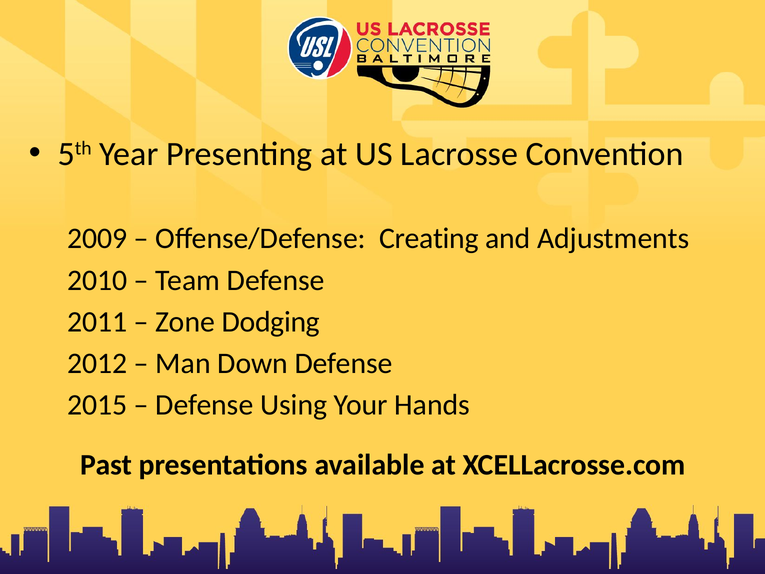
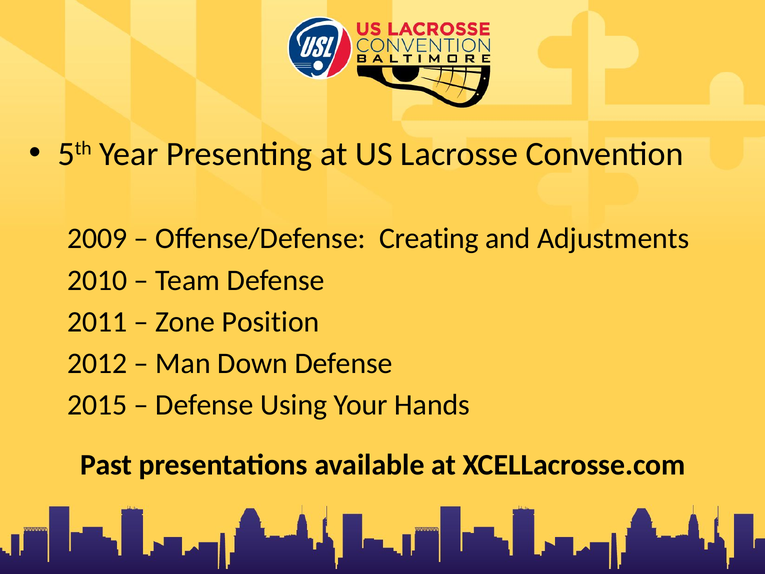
Dodging: Dodging -> Position
